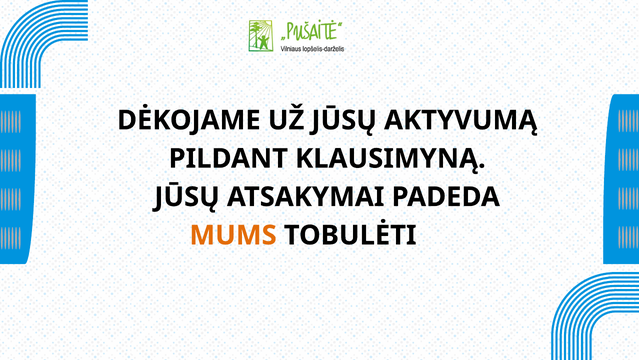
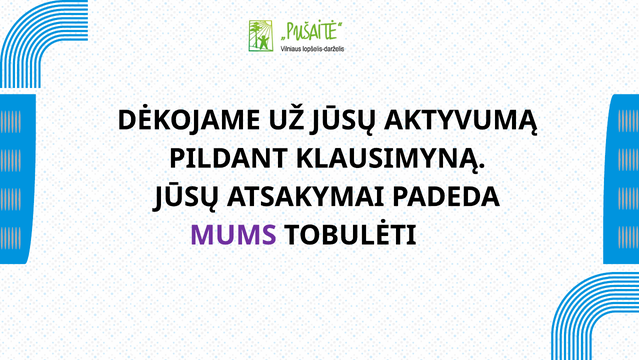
MUMS colour: orange -> purple
